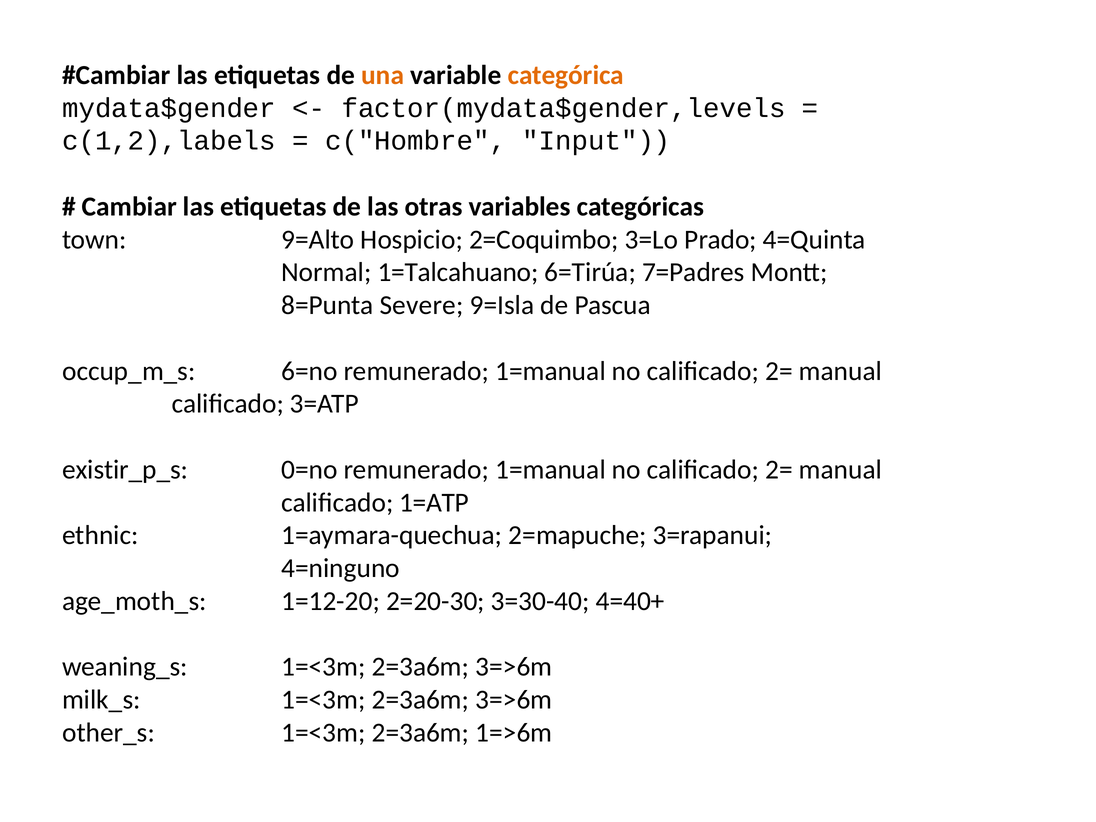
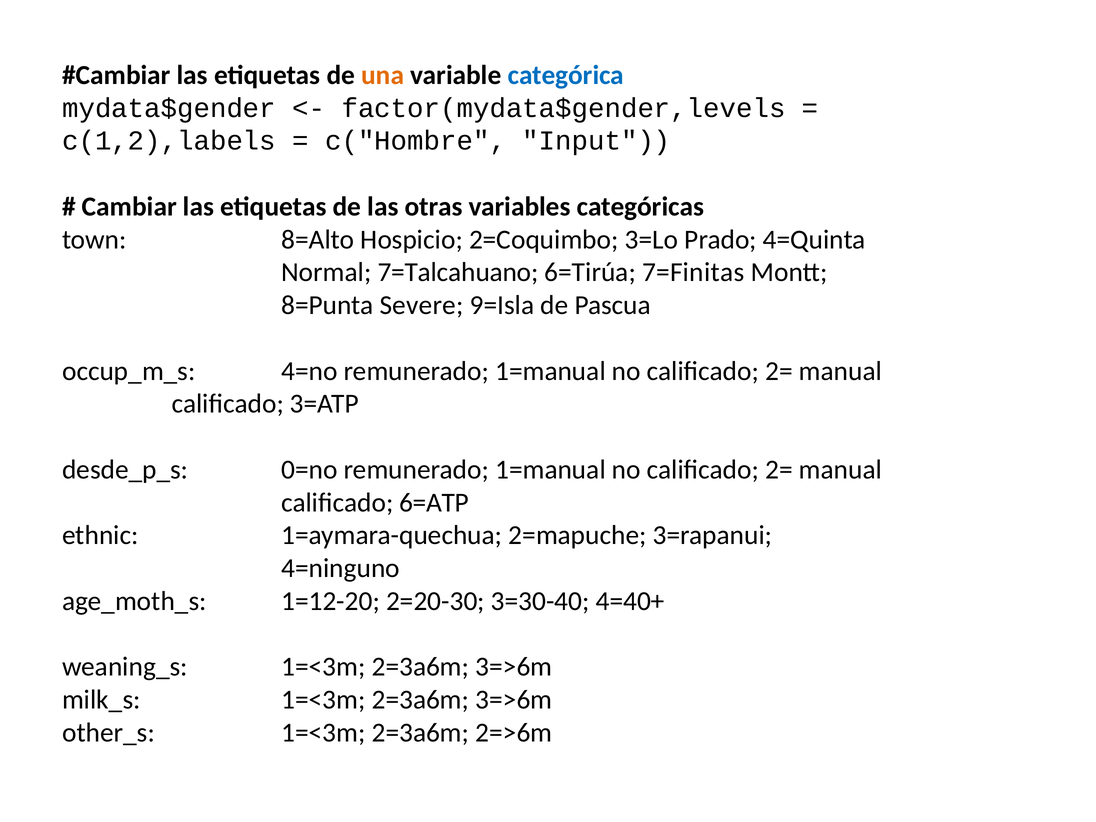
categórica colour: orange -> blue
9=Alto: 9=Alto -> 8=Alto
1=Talcahuano: 1=Talcahuano -> 7=Talcahuano
7=Padres: 7=Padres -> 7=Finitas
6=no: 6=no -> 4=no
existir_p_s: existir_p_s -> desde_p_s
1=ATP: 1=ATP -> 6=ATP
1=>6m: 1=>6m -> 2=>6m
